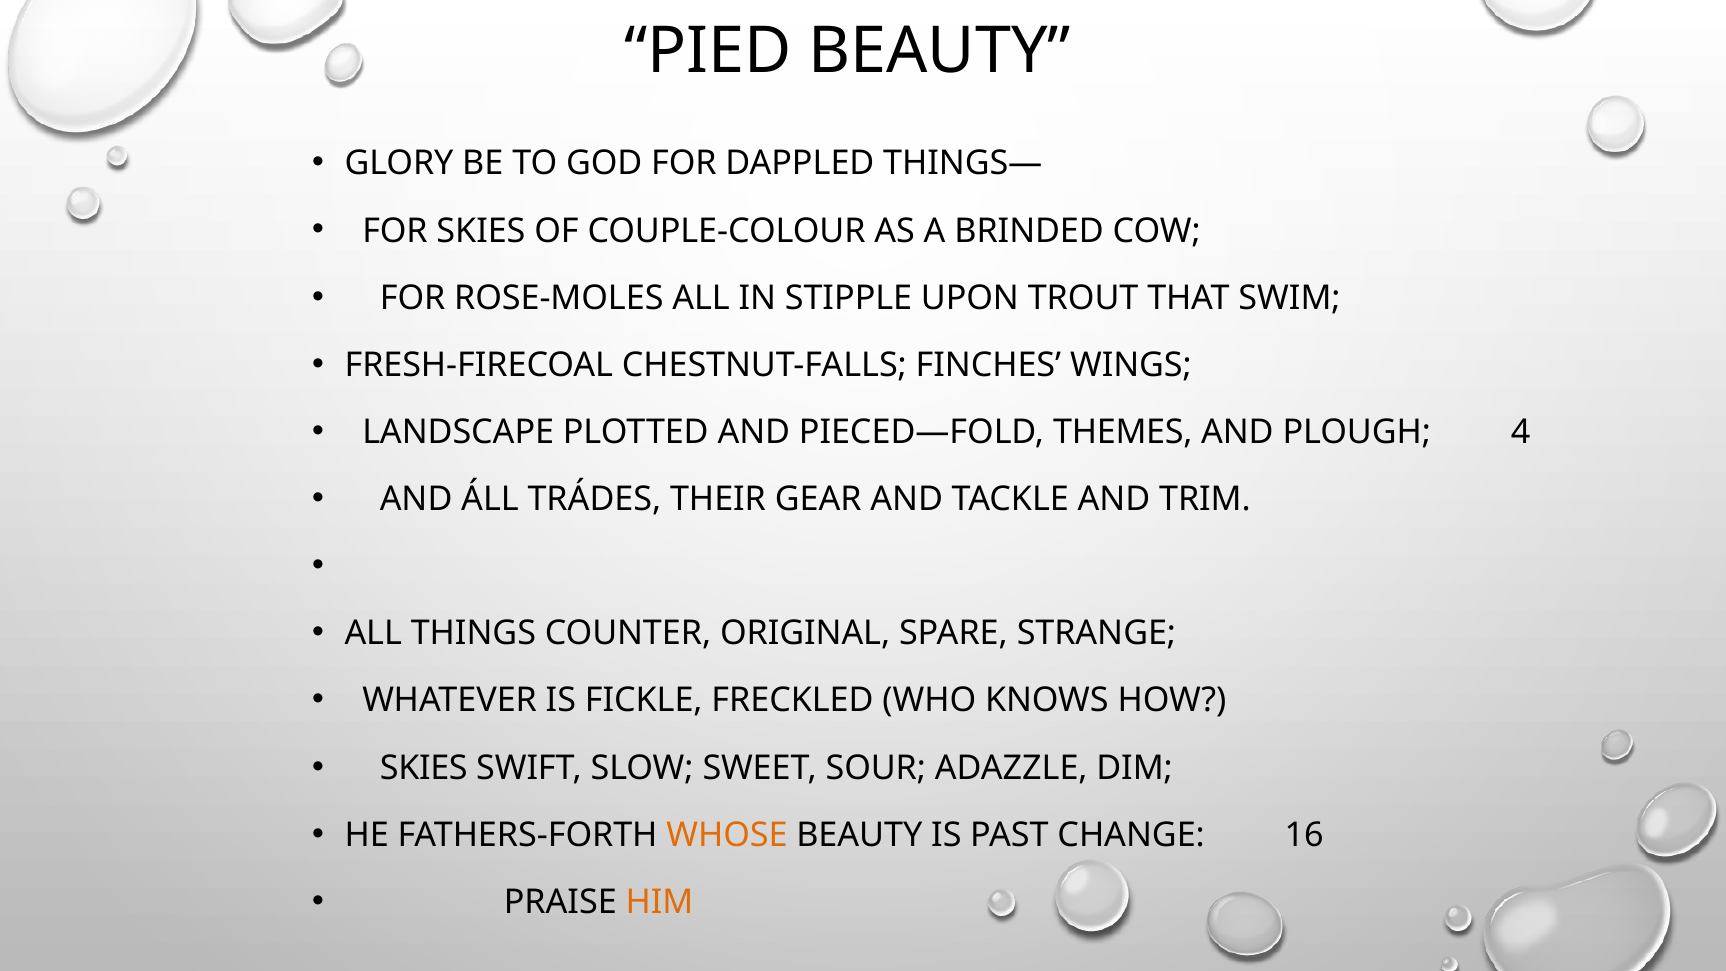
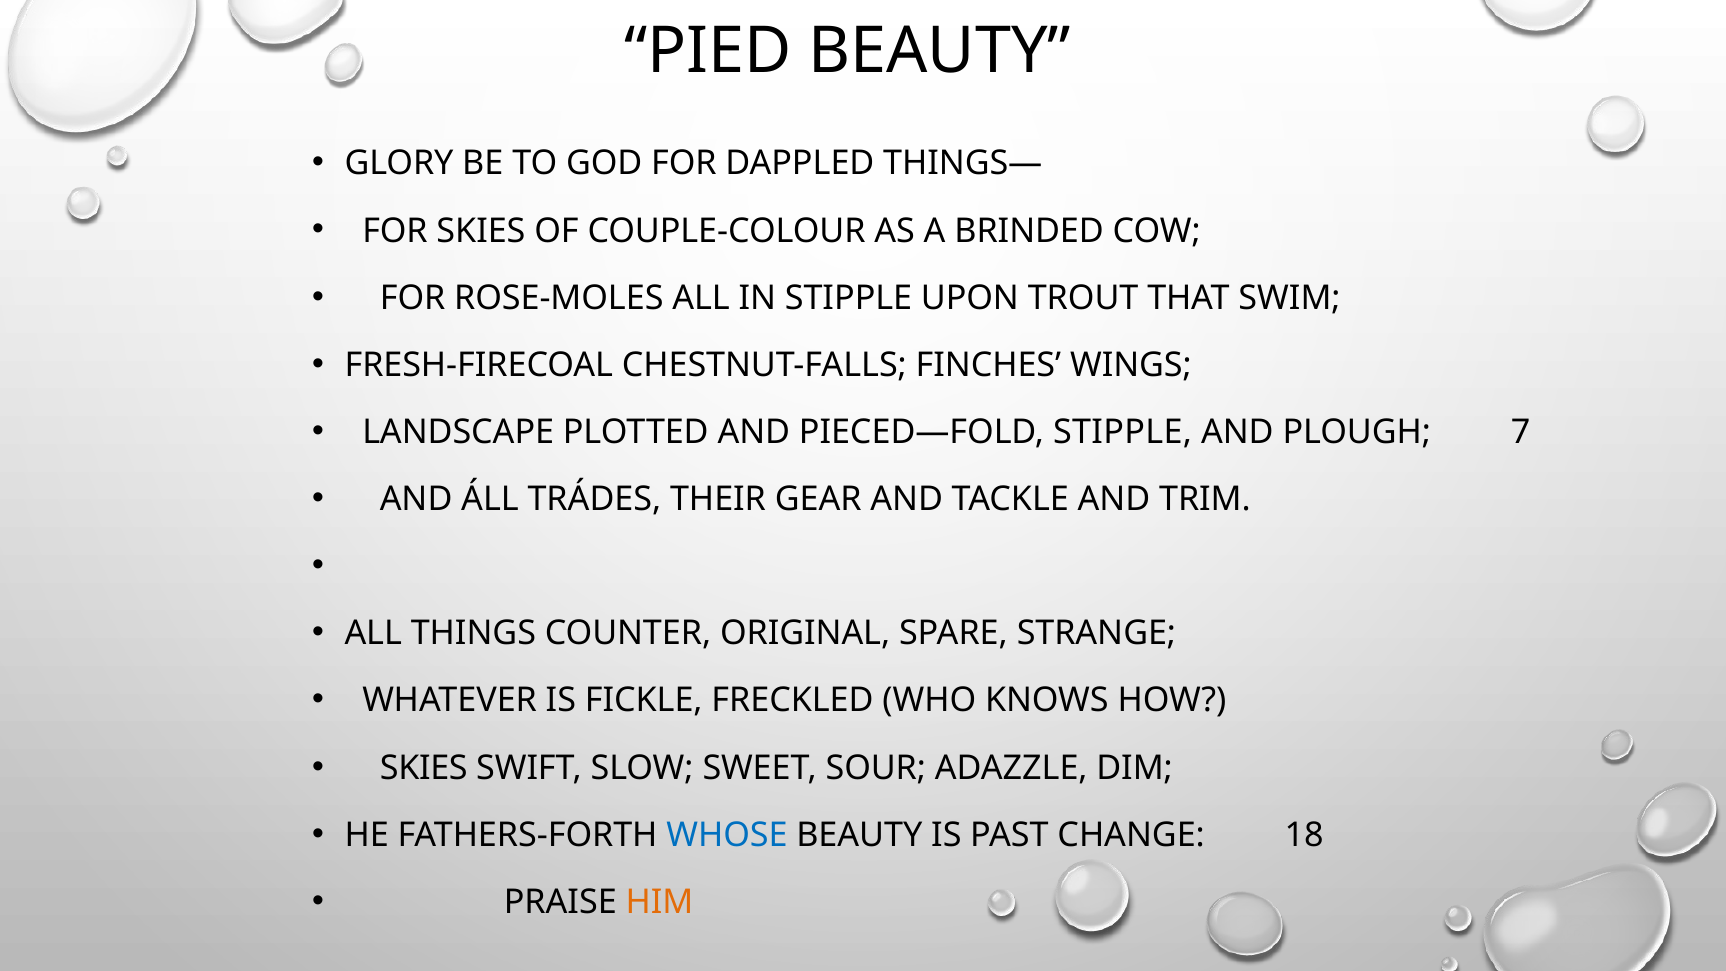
PIECED—FOLD THEMES: THEMES -> STIPPLE
4: 4 -> 7
WHOSE colour: orange -> blue
16: 16 -> 18
